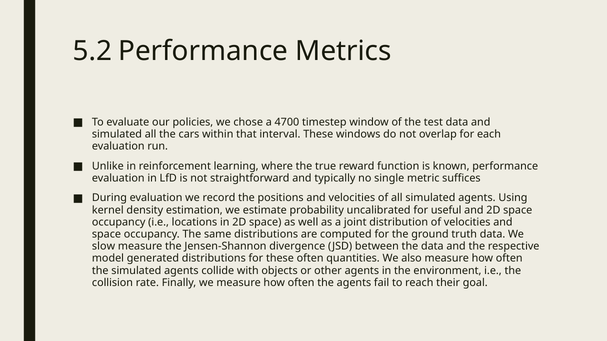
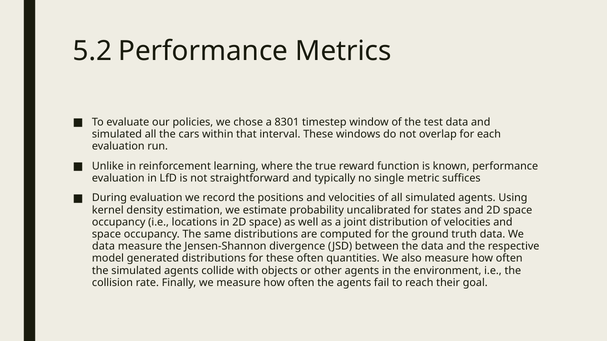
4700: 4700 -> 8301
useful: useful -> states
slow at (104, 247): slow -> data
